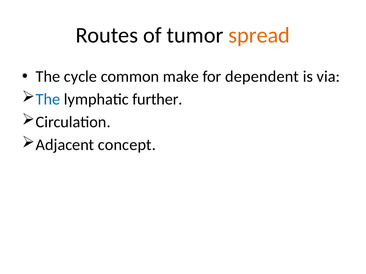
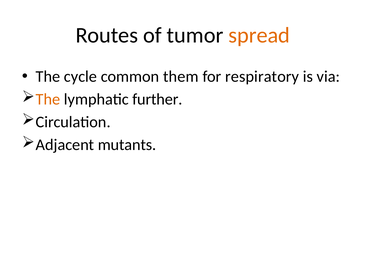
make: make -> them
dependent: dependent -> respiratory
The at (48, 100) colour: blue -> orange
concept: concept -> mutants
